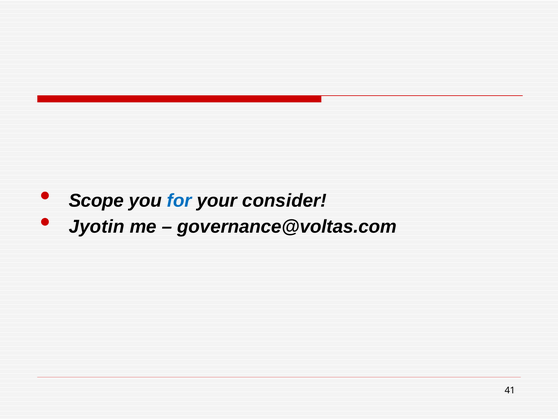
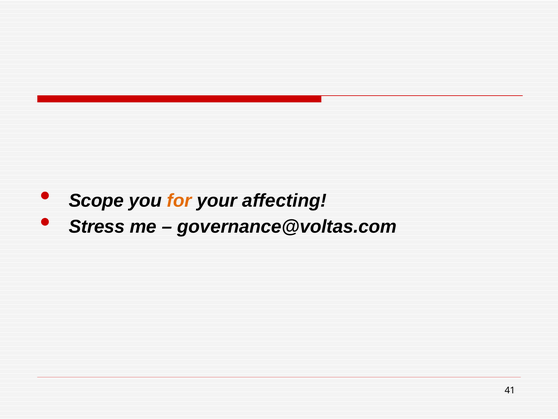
for colour: blue -> orange
consider: consider -> affecting
Jyotin: Jyotin -> Stress
